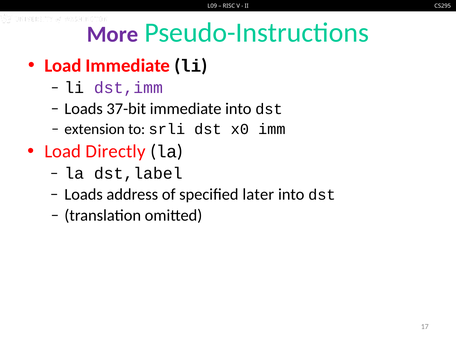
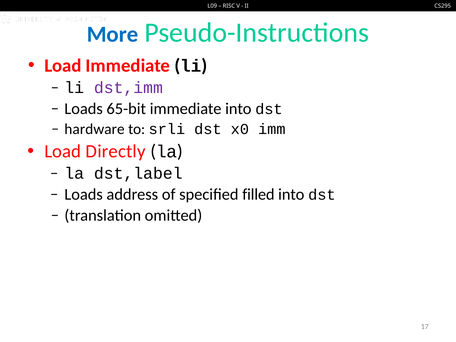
More colour: purple -> blue
37-bit: 37-bit -> 65-bit
extension: extension -> hardware
later: later -> filled
